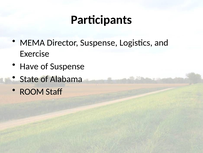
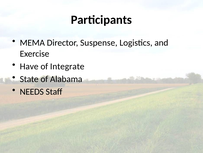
of Suspense: Suspense -> Integrate
ROOM: ROOM -> NEEDS
